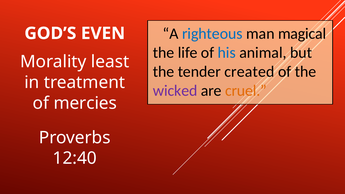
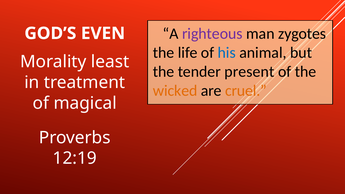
righteous colour: blue -> purple
magical: magical -> zygotes
created: created -> present
wicked colour: purple -> orange
mercies: mercies -> magical
12:40: 12:40 -> 12:19
